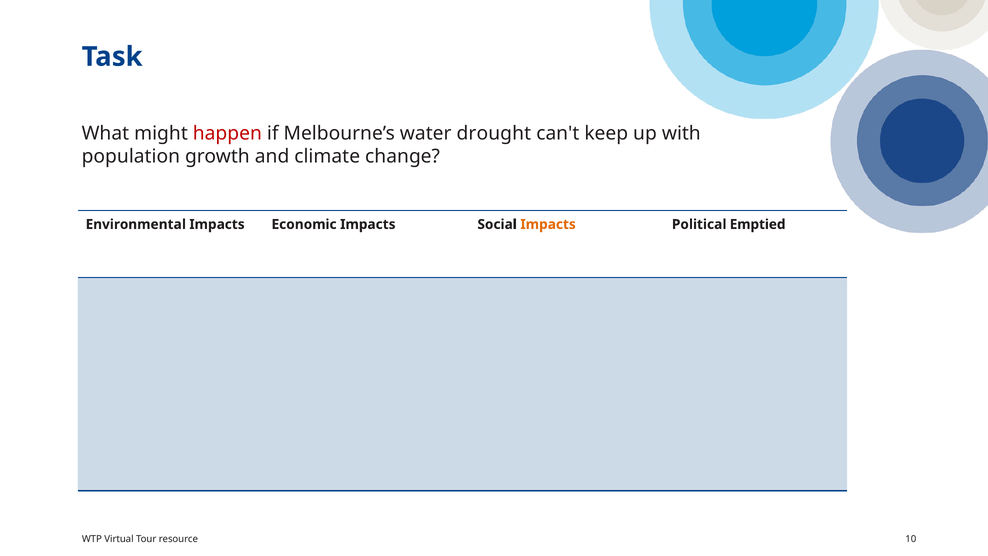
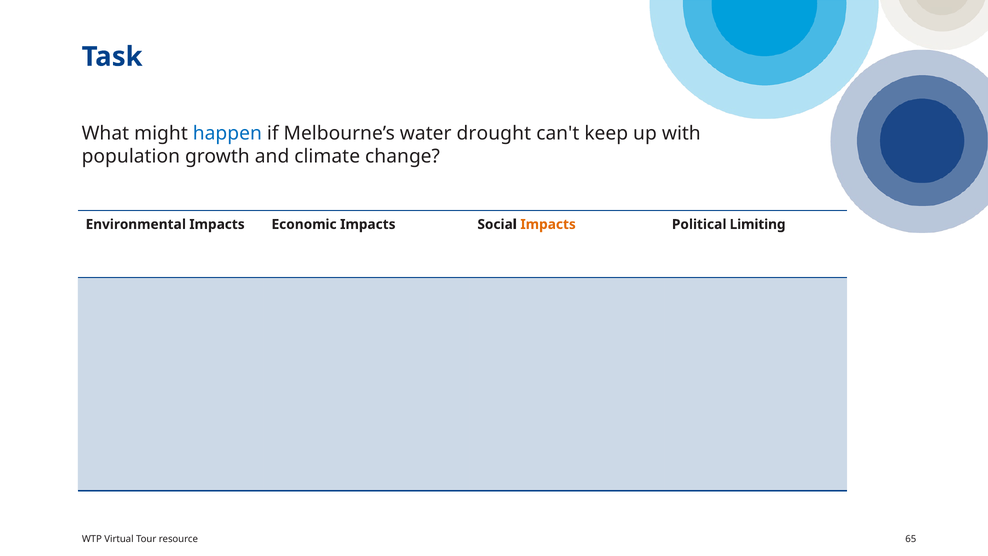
happen colour: red -> blue
Emptied: Emptied -> Limiting
10: 10 -> 65
